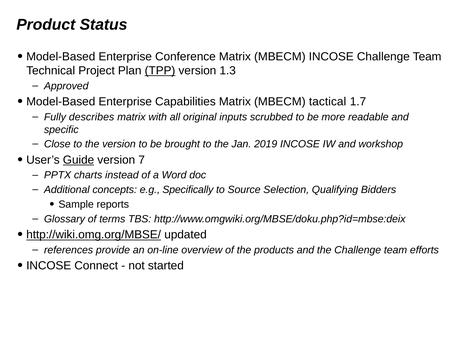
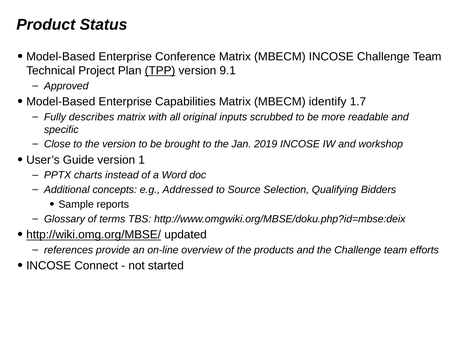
1.3: 1.3 -> 9.1
tactical: tactical -> identify
Guide underline: present -> none
7: 7 -> 1
Specifically: Specifically -> Addressed
